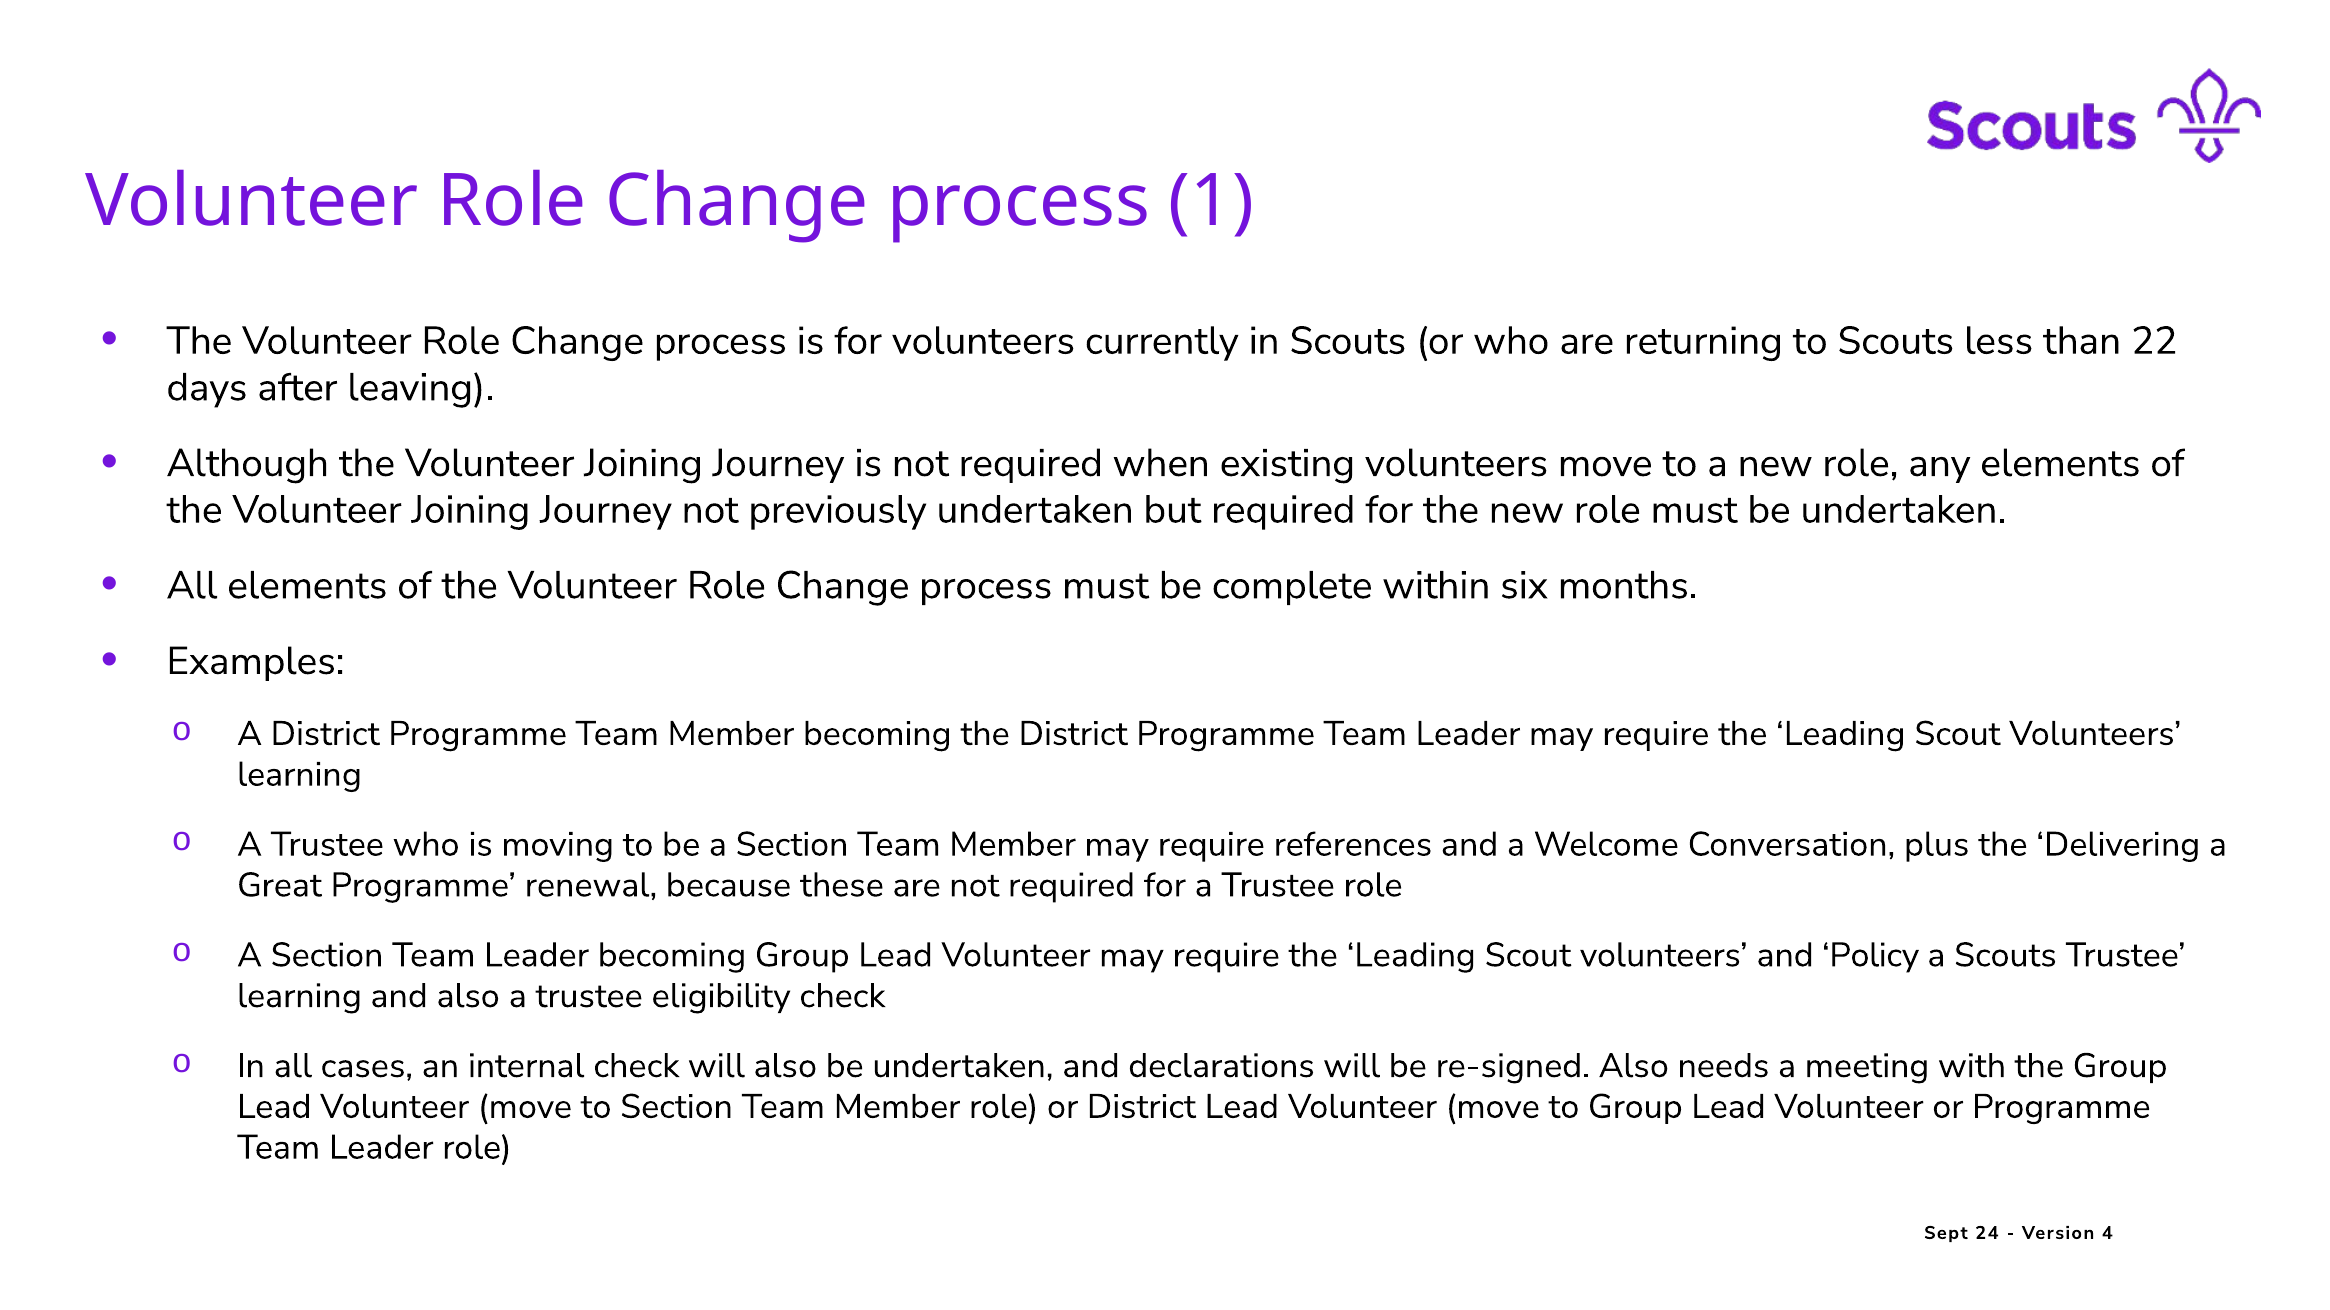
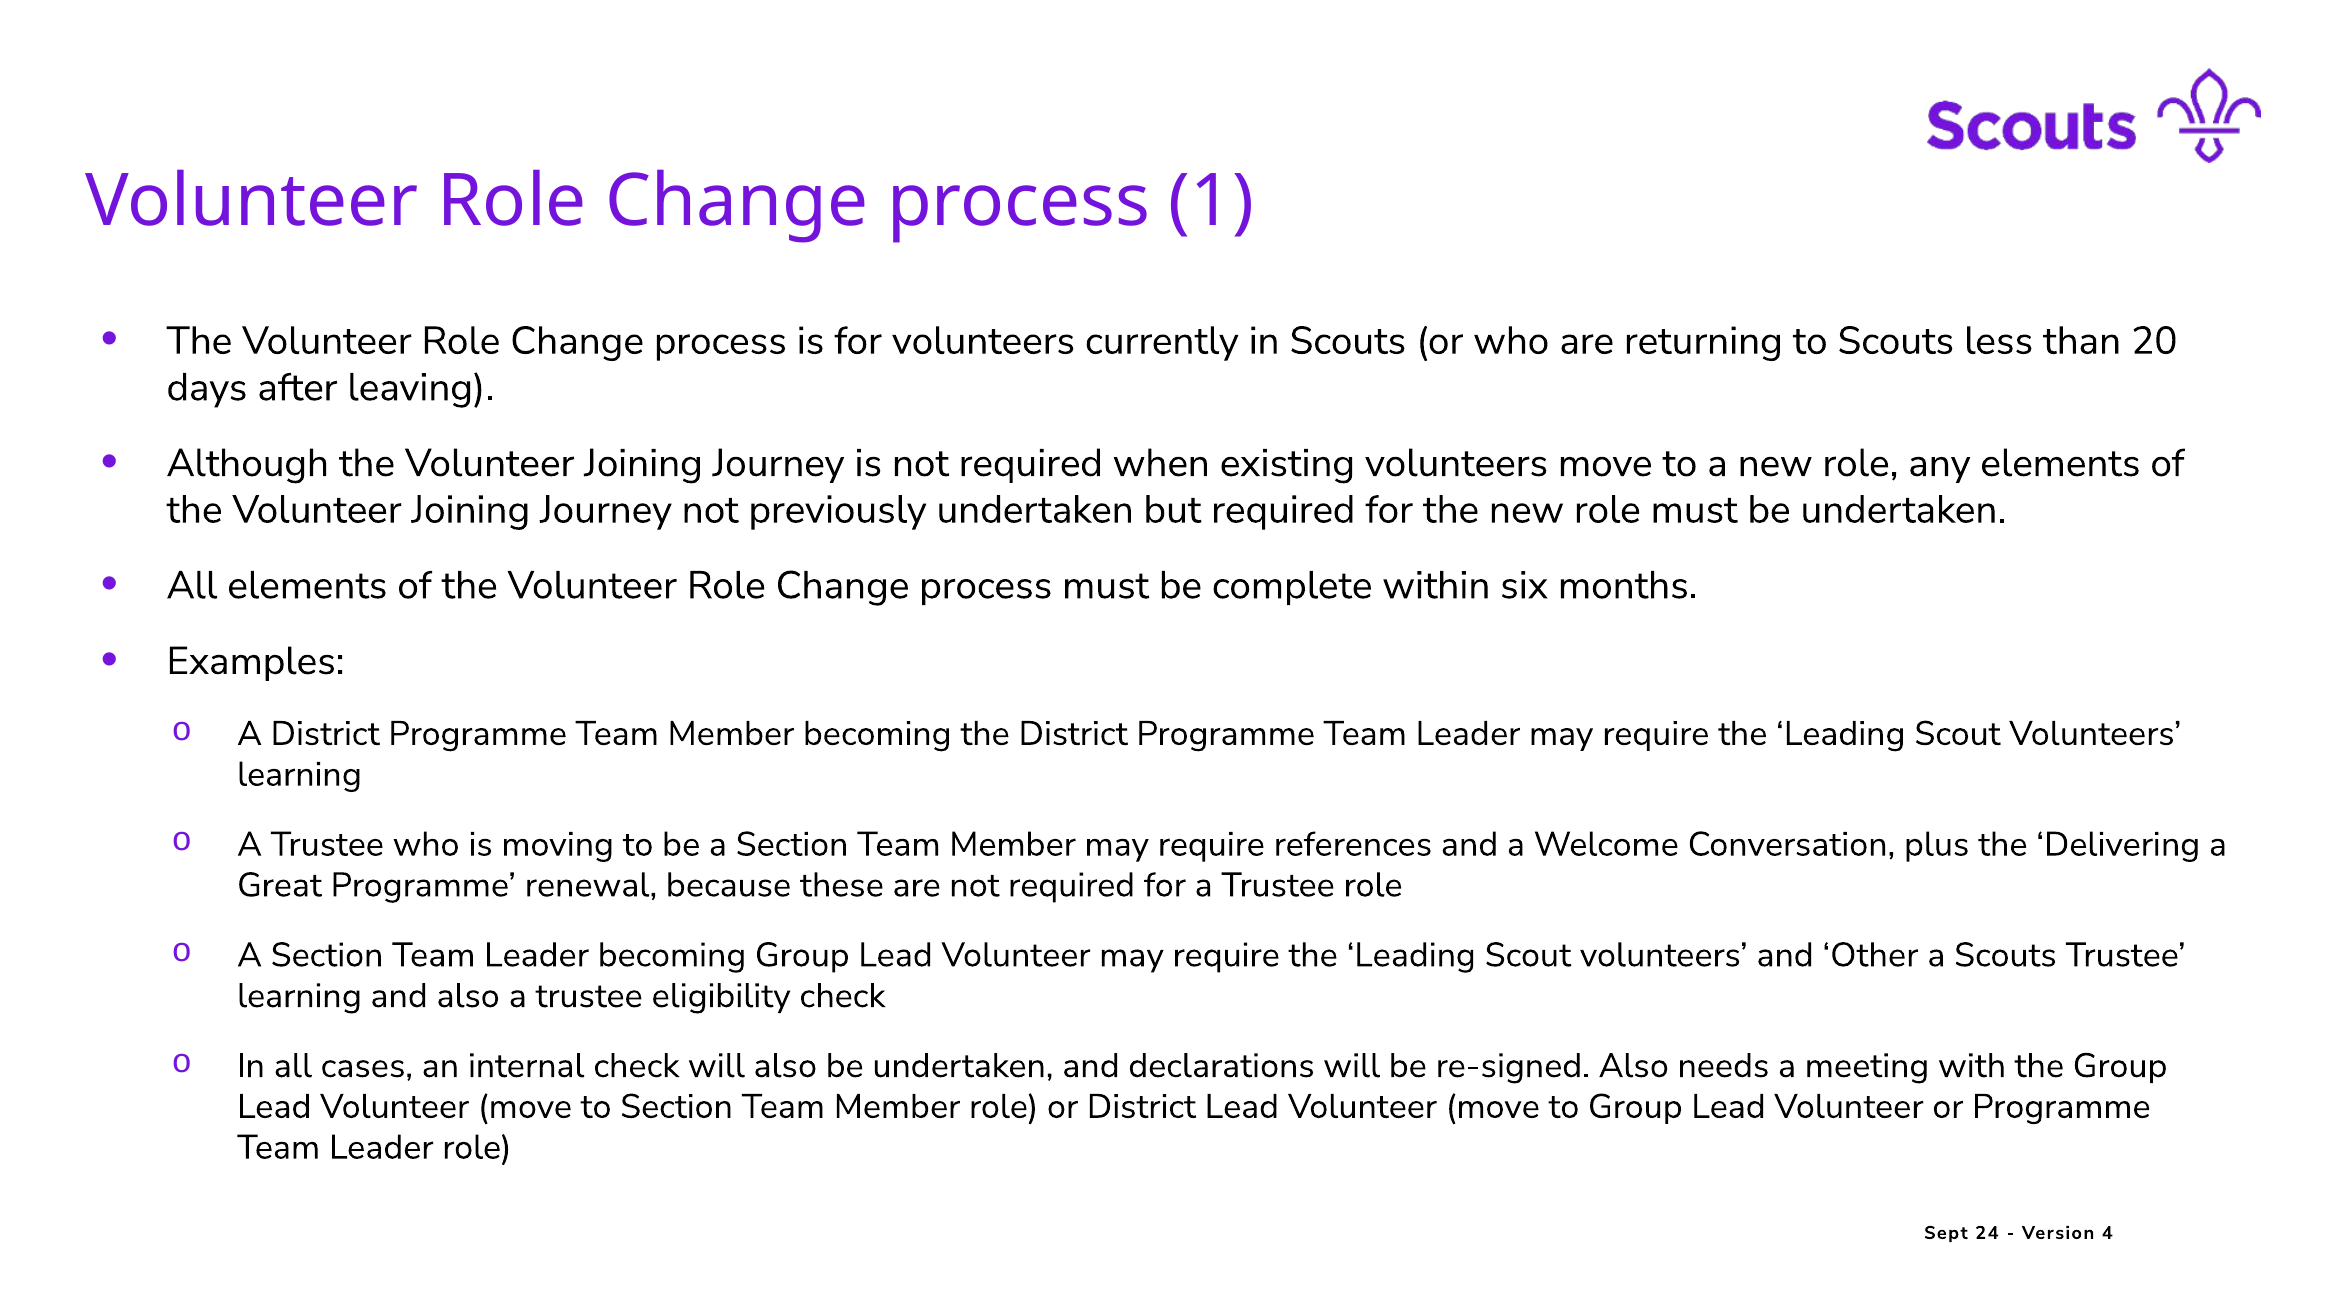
22: 22 -> 20
Policy: Policy -> Other
